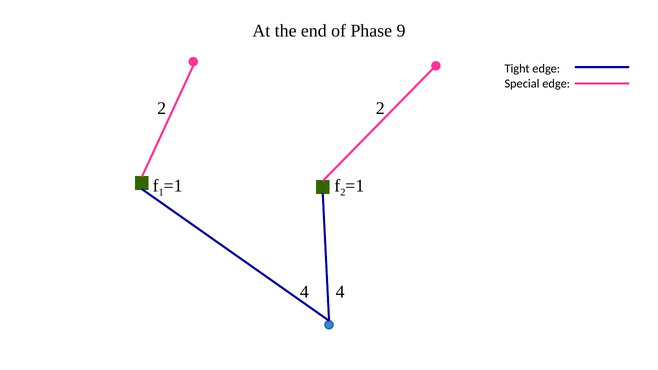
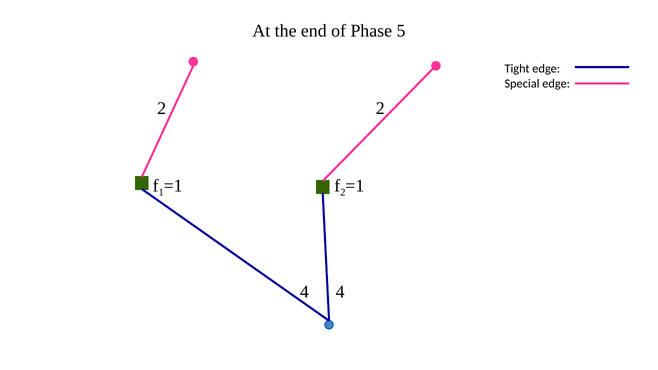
9: 9 -> 5
